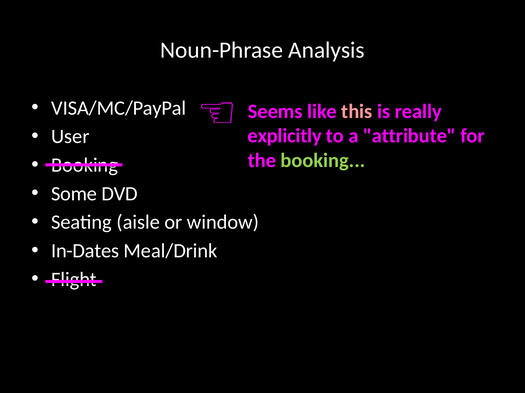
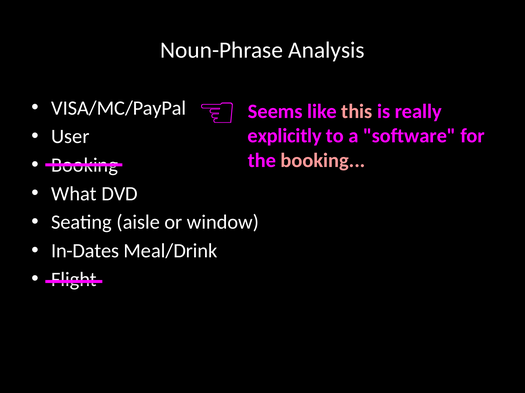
attribute: attribute -> software
booking at (323, 161) colour: light green -> pink
Some: Some -> What
